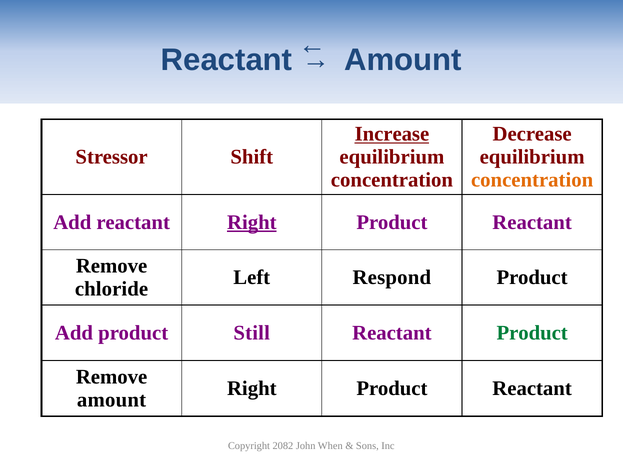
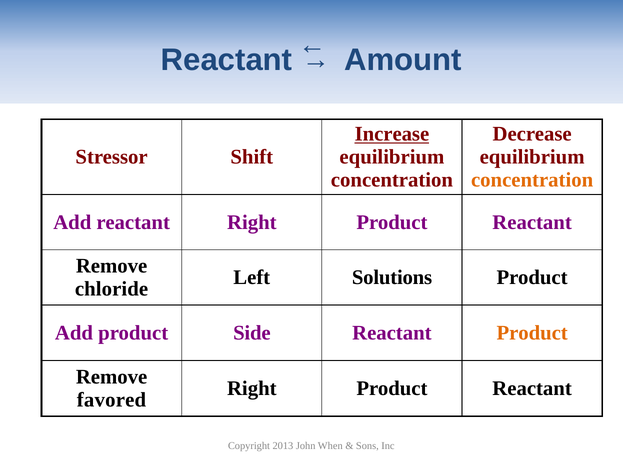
Right at (252, 222) underline: present -> none
Respond: Respond -> Solutions
Still: Still -> Side
Product at (532, 333) colour: green -> orange
amount at (111, 400): amount -> favored
2082: 2082 -> 2013
